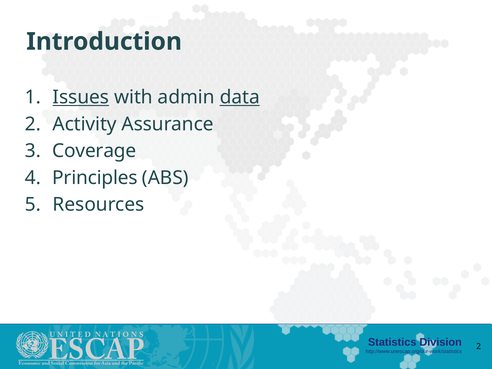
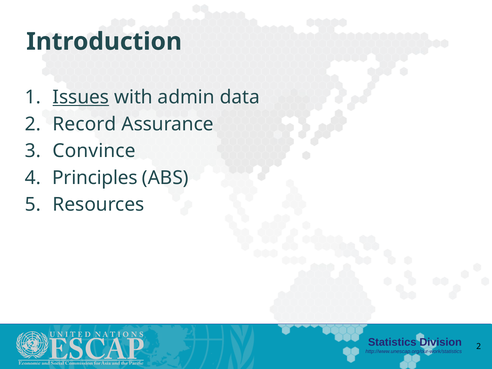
data underline: present -> none
Activity: Activity -> Record
Coverage: Coverage -> Convince
